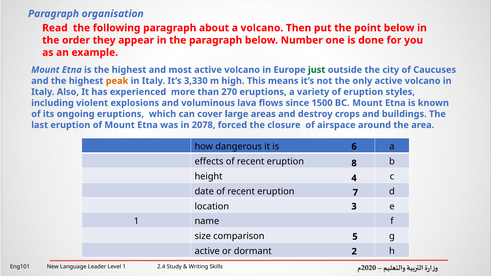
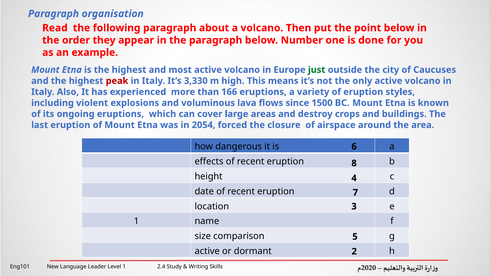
peak colour: orange -> red
270: 270 -> 166
2078: 2078 -> 2054
